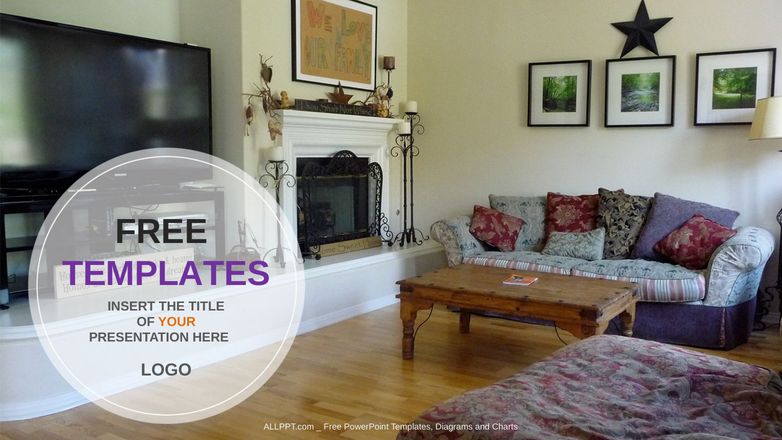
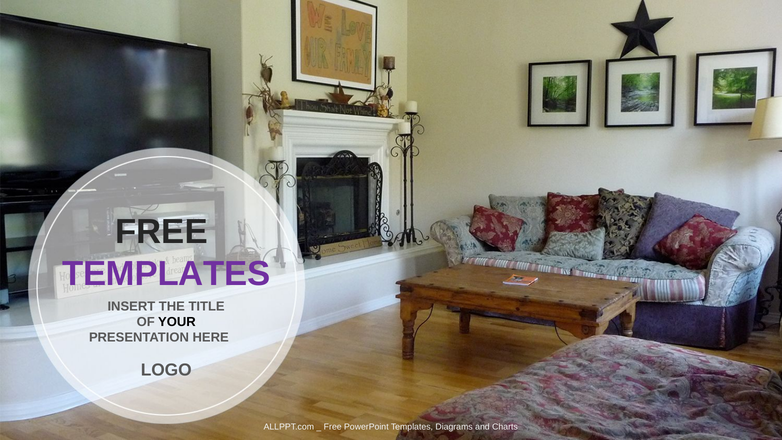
YOUR colour: orange -> black
